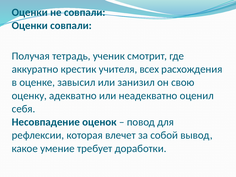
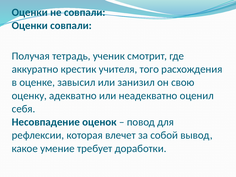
всех: всех -> того
